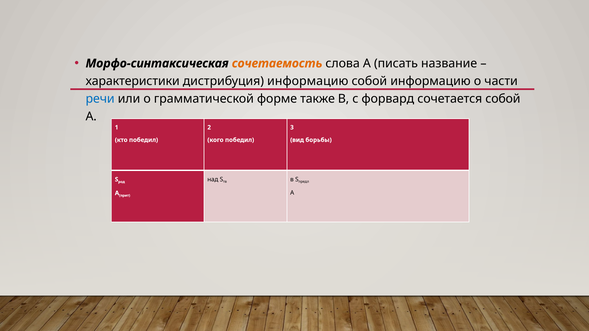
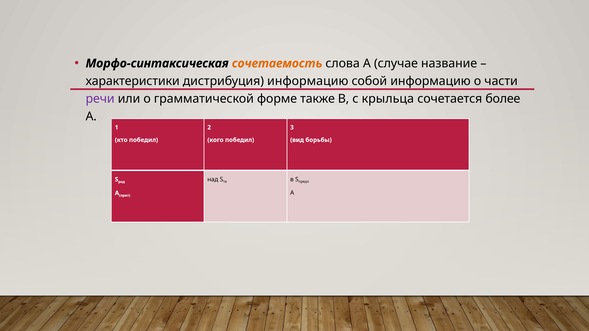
писать: писать -> случае
речи colour: blue -> purple
форвард: форвард -> крыльца
сочетается собой: собой -> более
